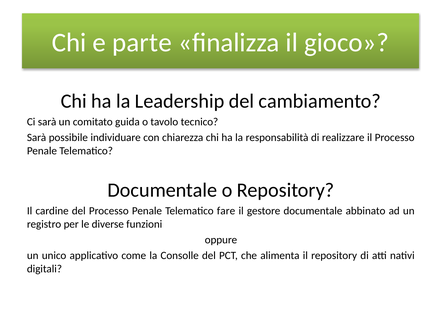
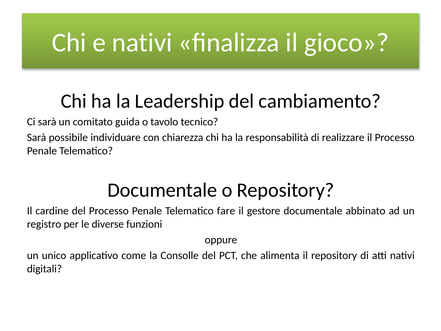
e parte: parte -> nativi
